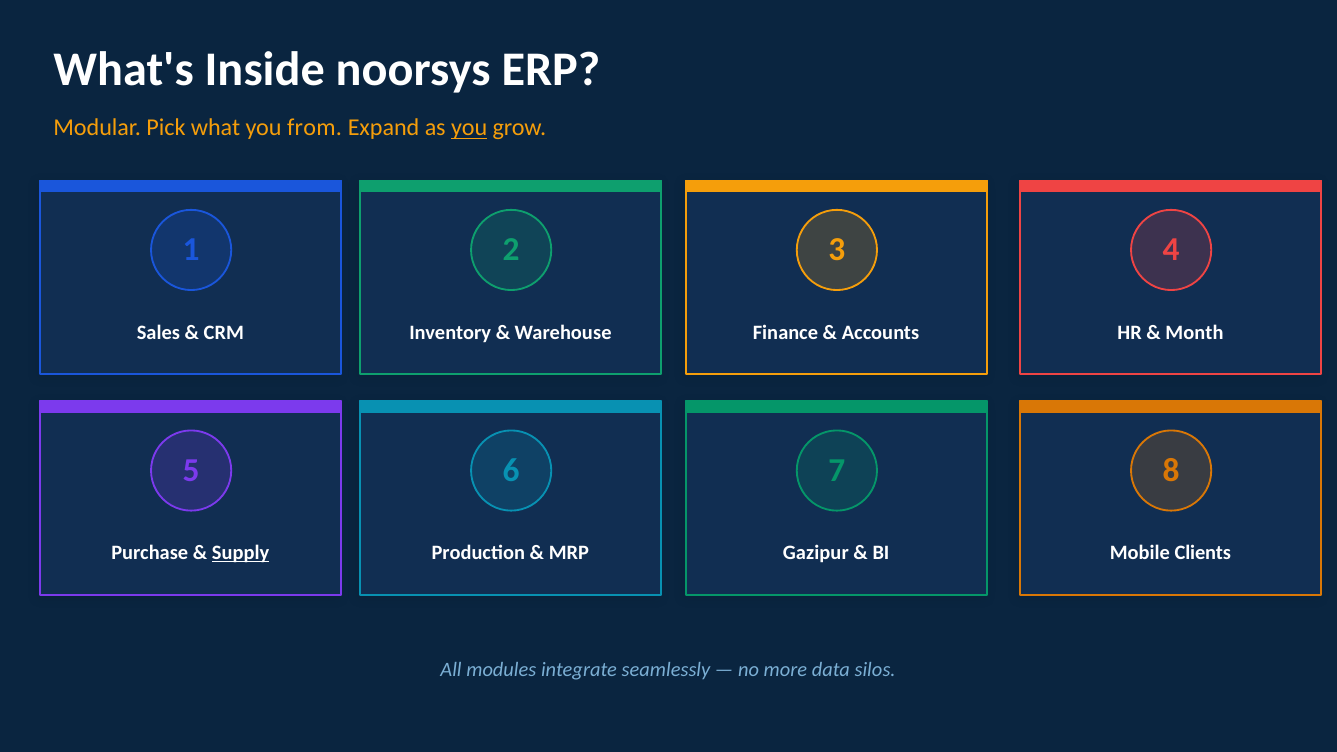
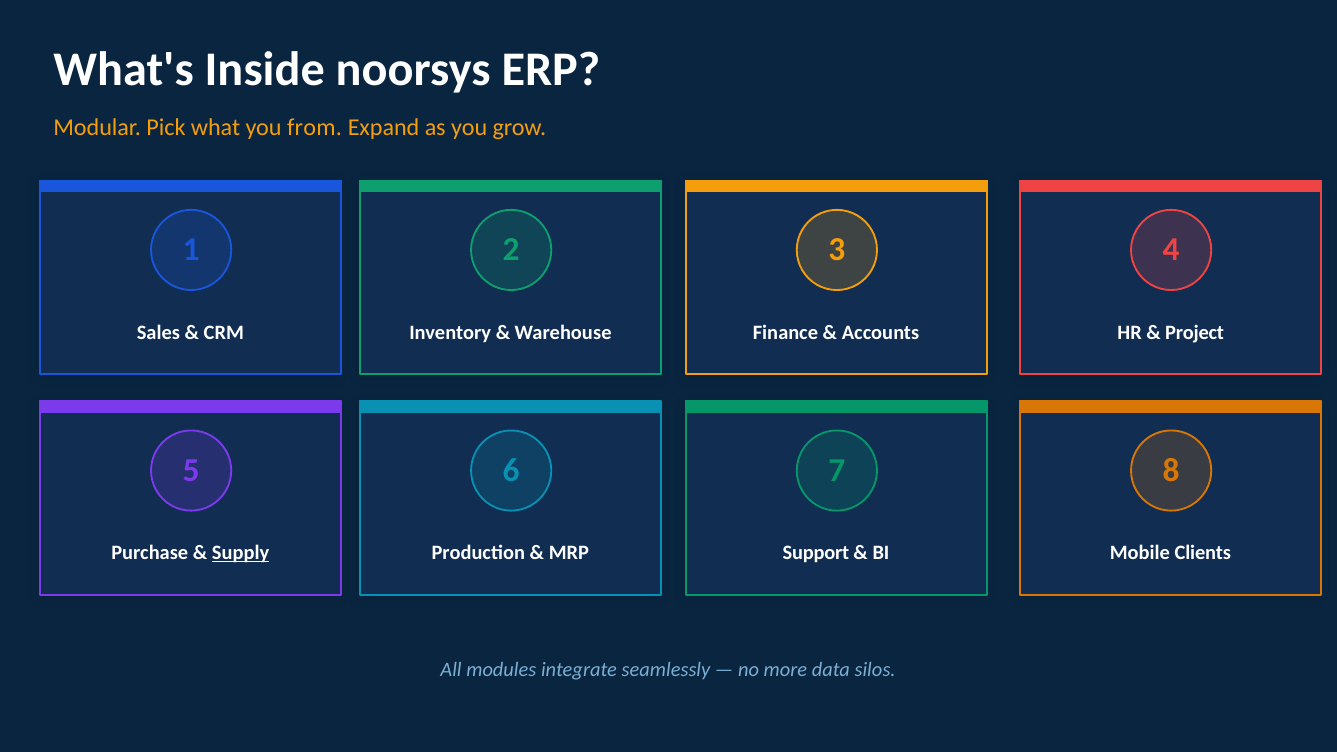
you at (469, 128) underline: present -> none
Month: Month -> Project
Gazipur: Gazipur -> Support
